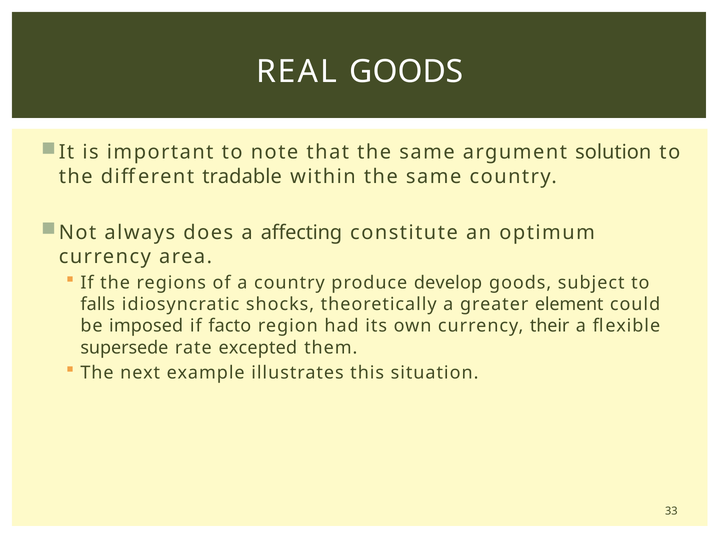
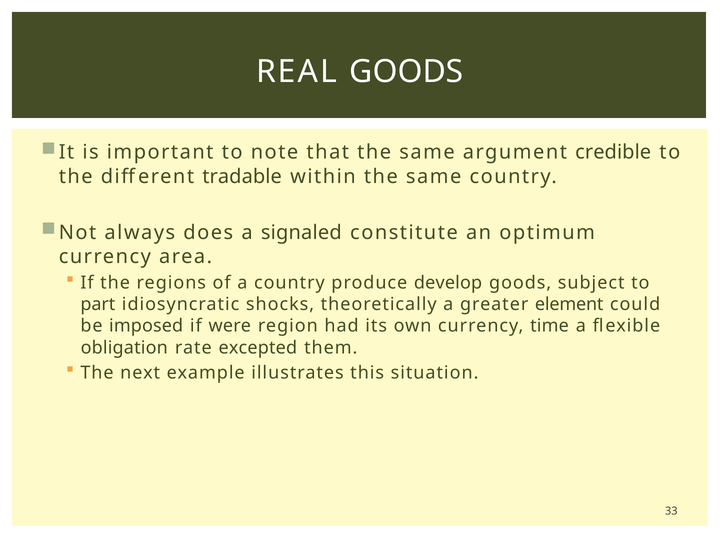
solution: solution -> credible
affecting: affecting -> signaled
falls: falls -> part
facto: facto -> were
their: their -> time
supersede: supersede -> obligation
